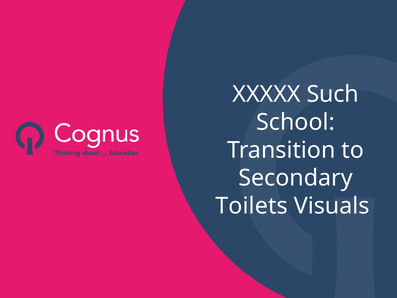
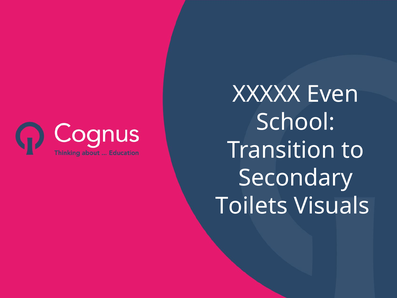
Such: Such -> Even
